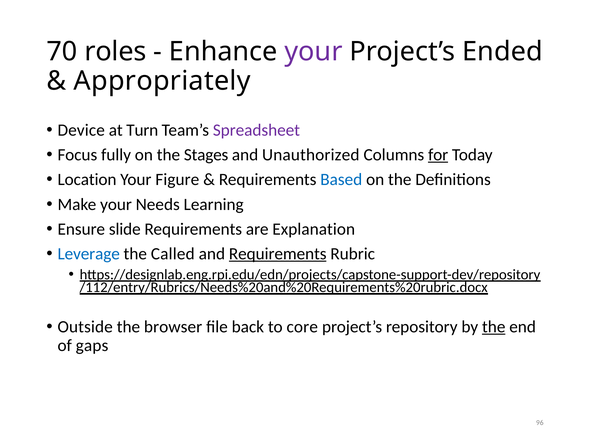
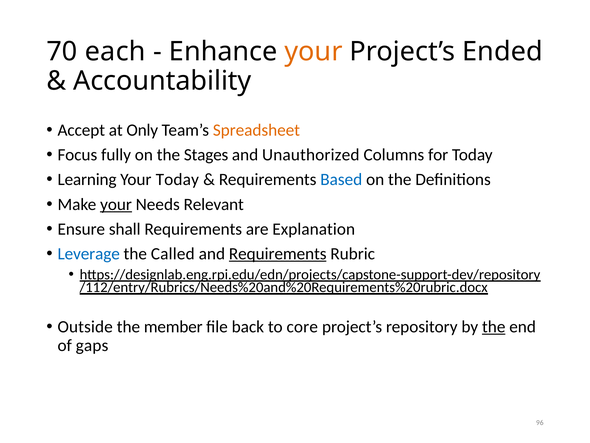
roles: roles -> each
your at (314, 52) colour: purple -> orange
Appropriately: Appropriately -> Accountability
Device: Device -> Accept
Turn: Turn -> Only
Spreadsheet colour: purple -> orange
for underline: present -> none
Location: Location -> Learning
Your Figure: Figure -> Today
your at (116, 204) underline: none -> present
Learning: Learning -> Relevant
slide: slide -> shall
browser: browser -> member
